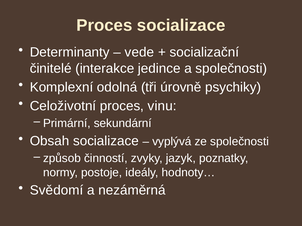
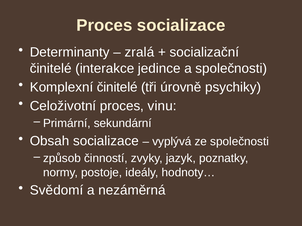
vede: vede -> zralá
Komplexní odolná: odolná -> činitelé
